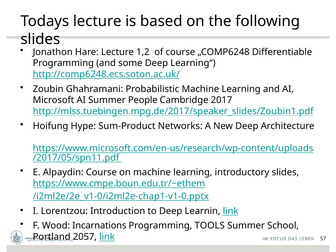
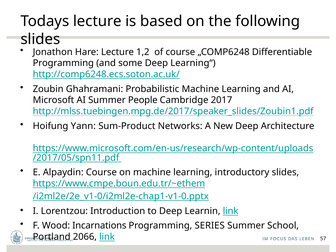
Hype: Hype -> Yann
TOOLS: TOOLS -> SERIES
2057: 2057 -> 2066
